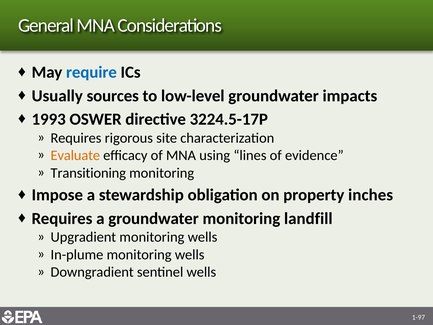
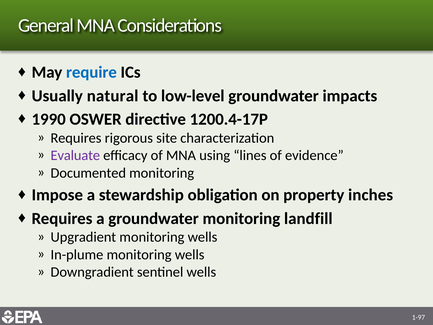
sources: sources -> natural
1993: 1993 -> 1990
3224.5-17P: 3224.5-17P -> 1200.4-17P
Evaluate colour: orange -> purple
Transitioning: Transitioning -> Documented
